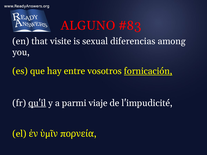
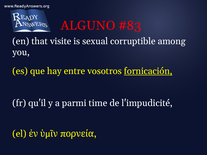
diferencias: diferencias -> corruptible
qu'il underline: present -> none
viaje: viaje -> time
